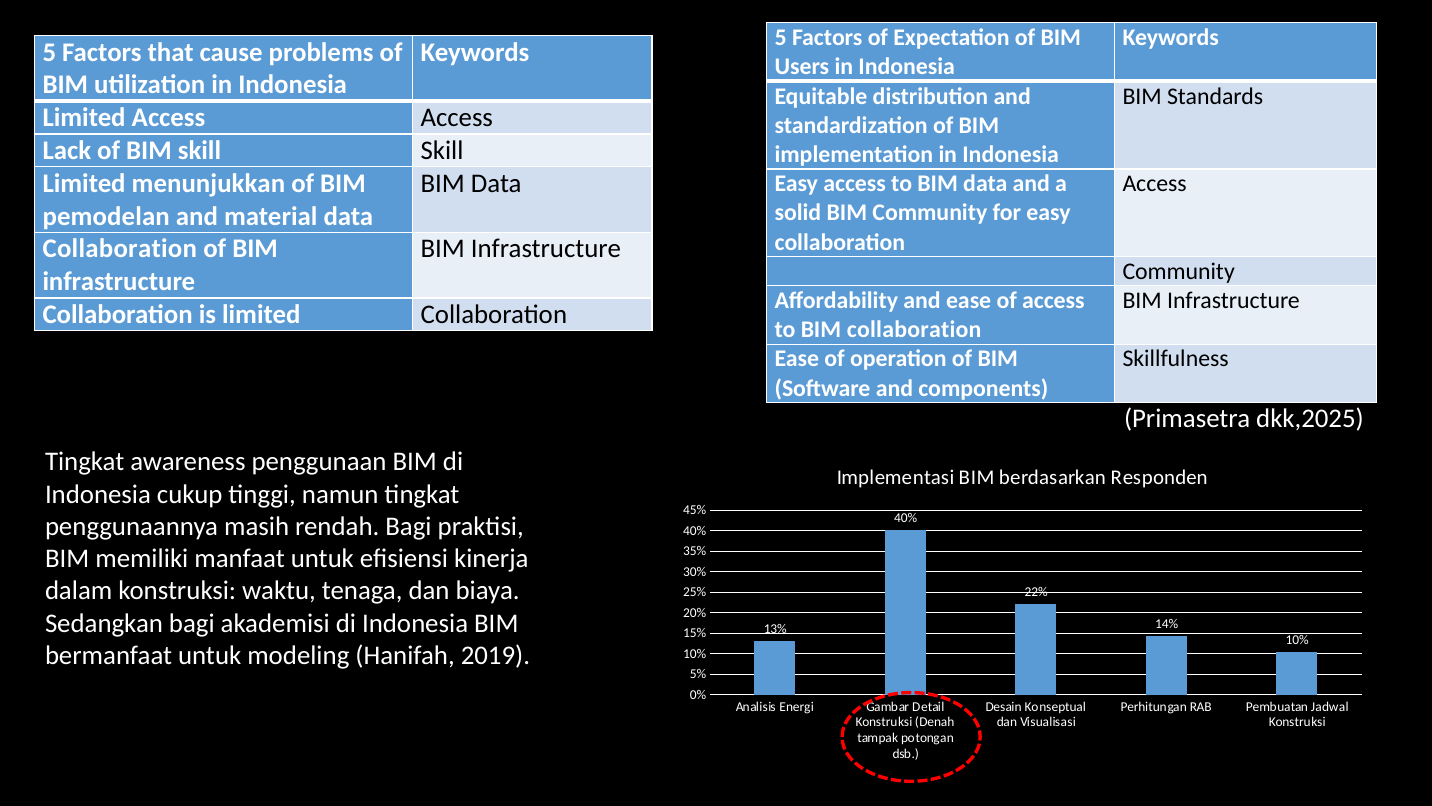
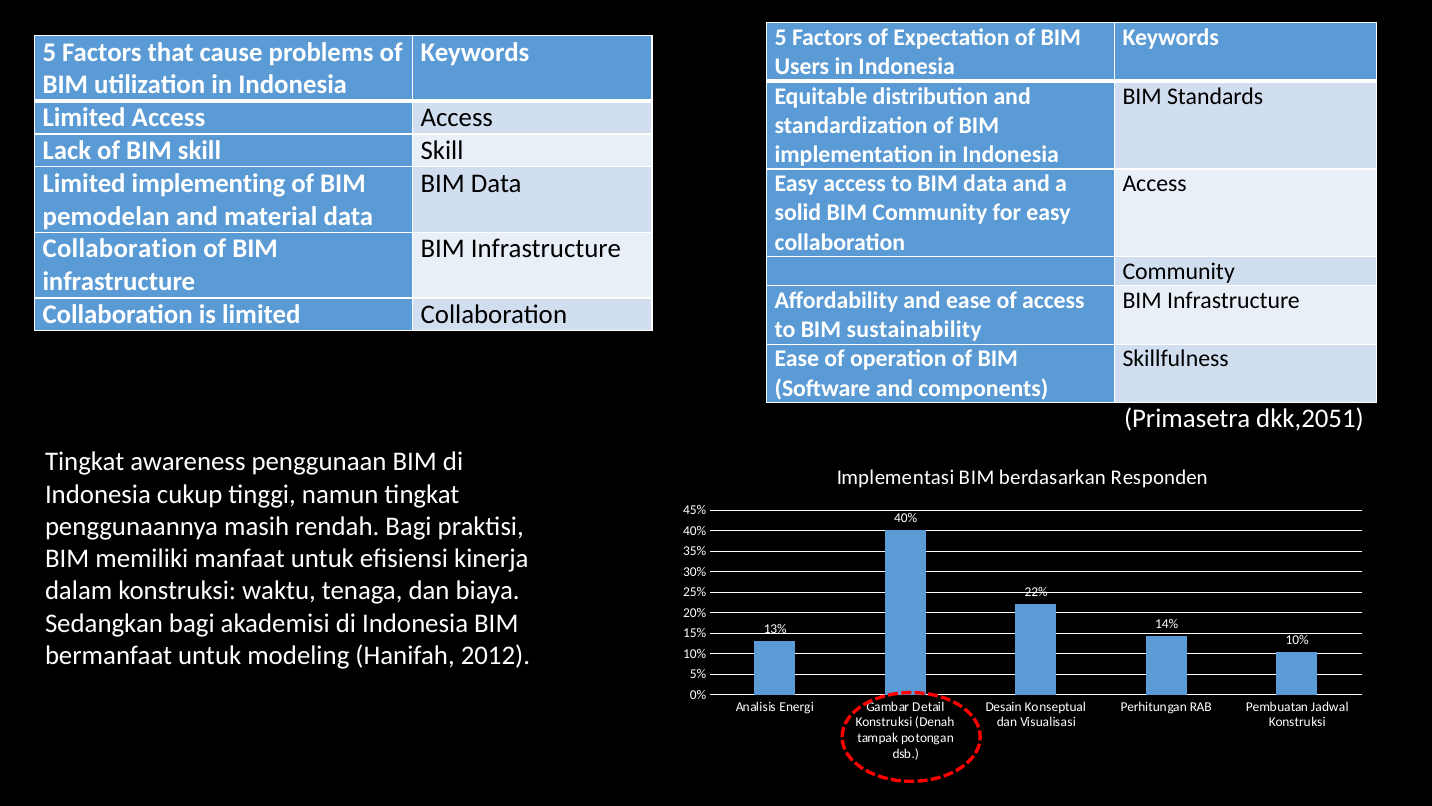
menunjukkan: menunjukkan -> implementing
BIM collaboration: collaboration -> sustainability
dkk,2025: dkk,2025 -> dkk,2051
2019: 2019 -> 2012
